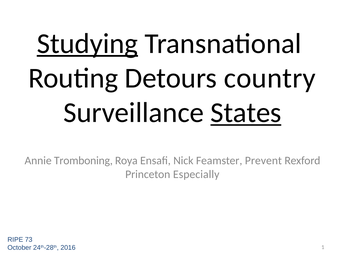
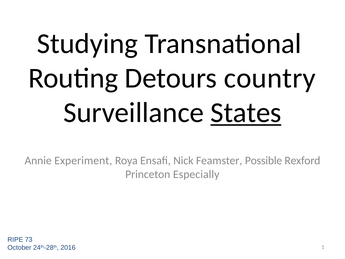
Studying underline: present -> none
Tromboning: Tromboning -> Experiment
Prevent: Prevent -> Possible
